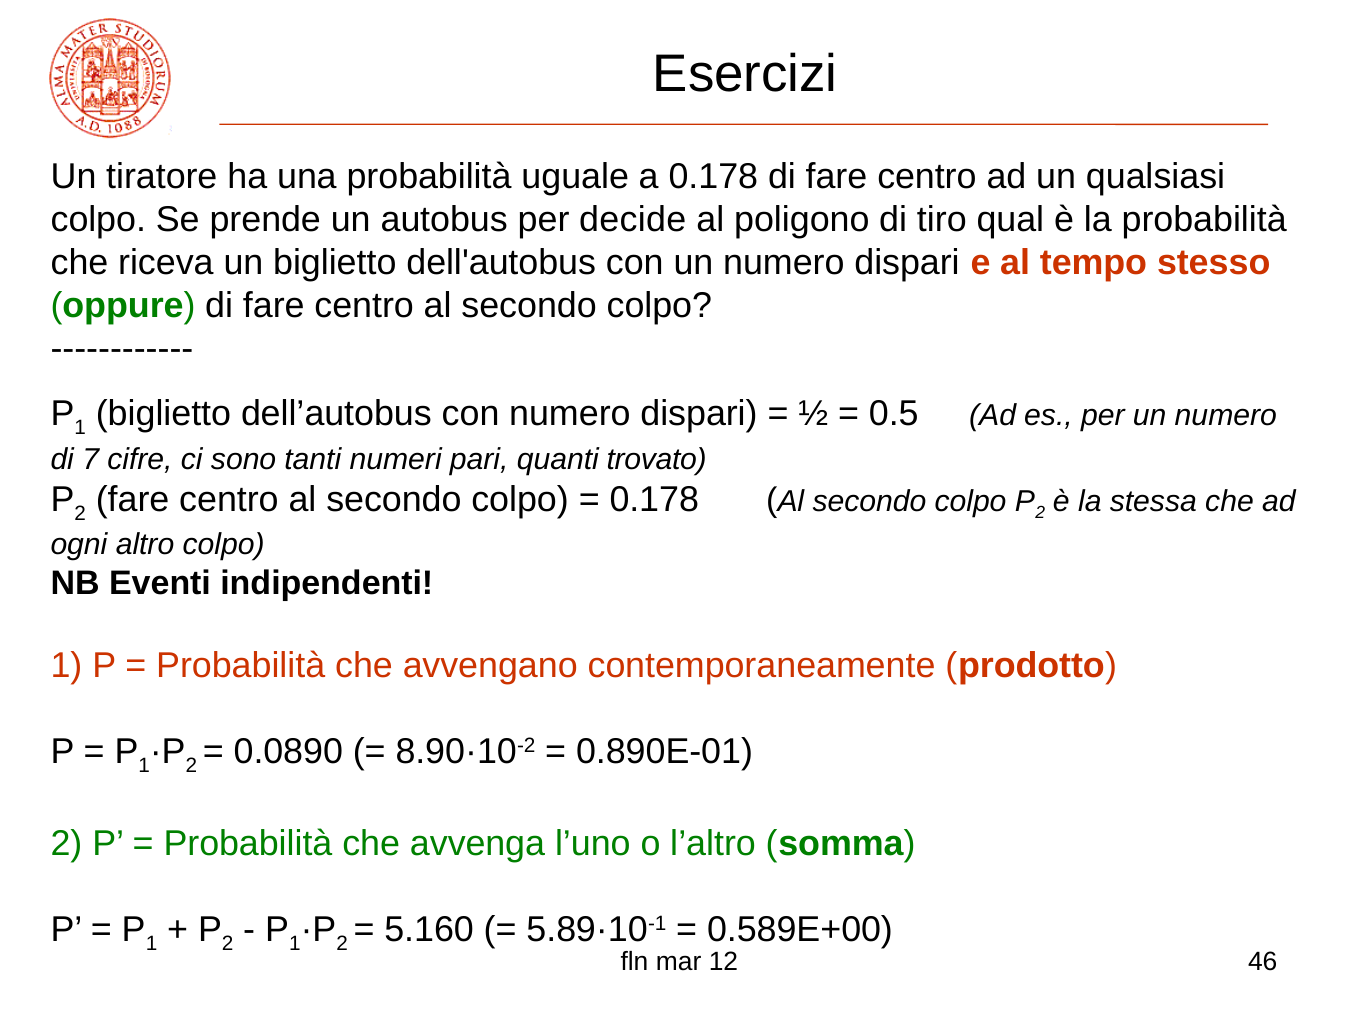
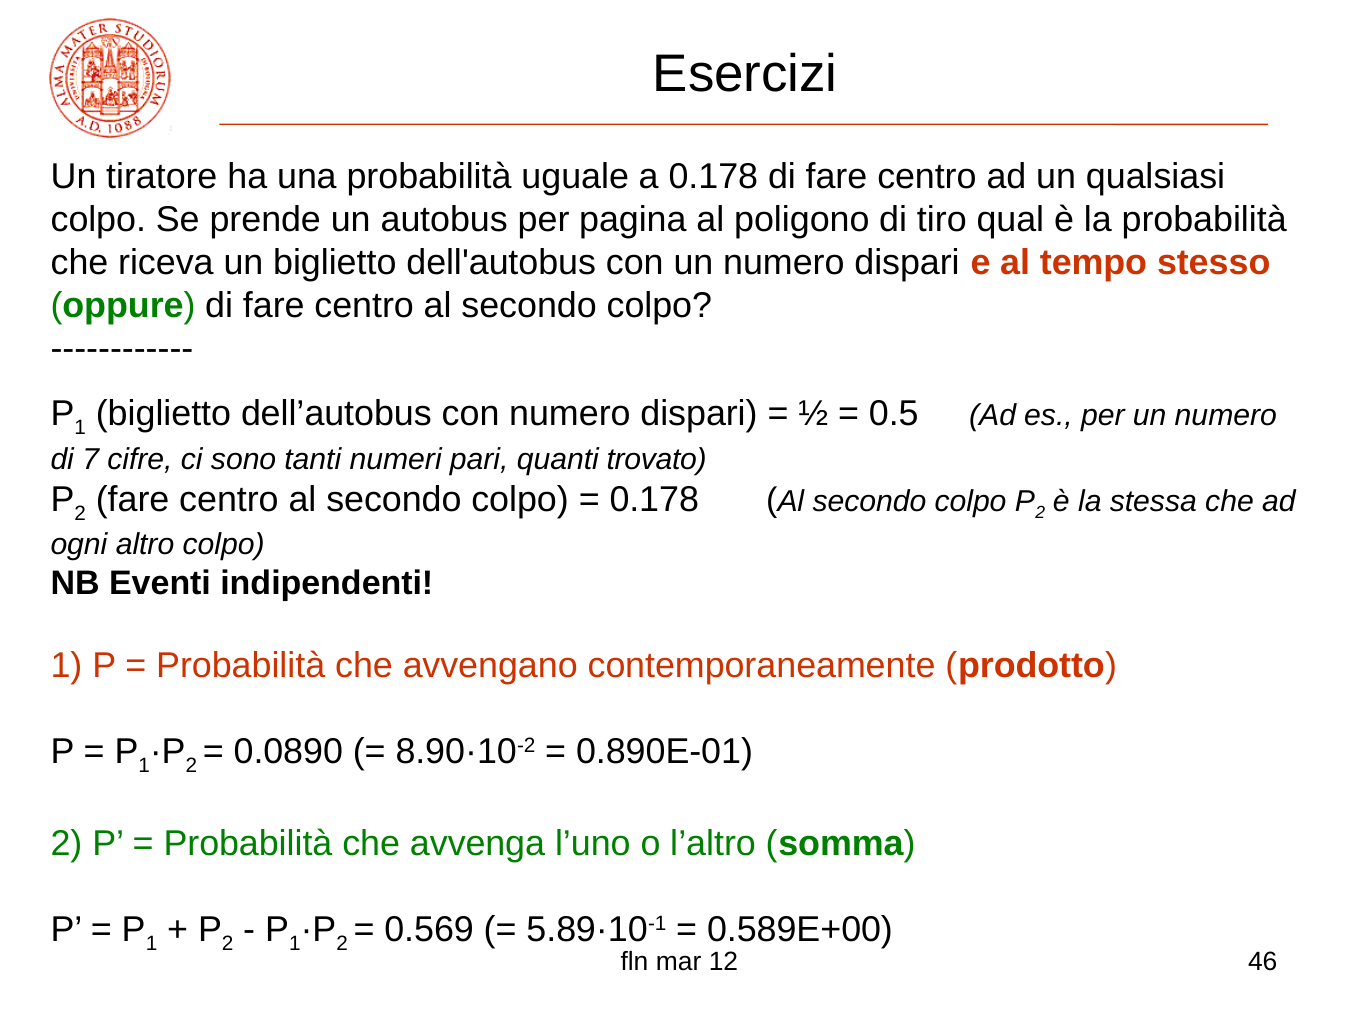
decide: decide -> pagina
5.160: 5.160 -> 0.569
